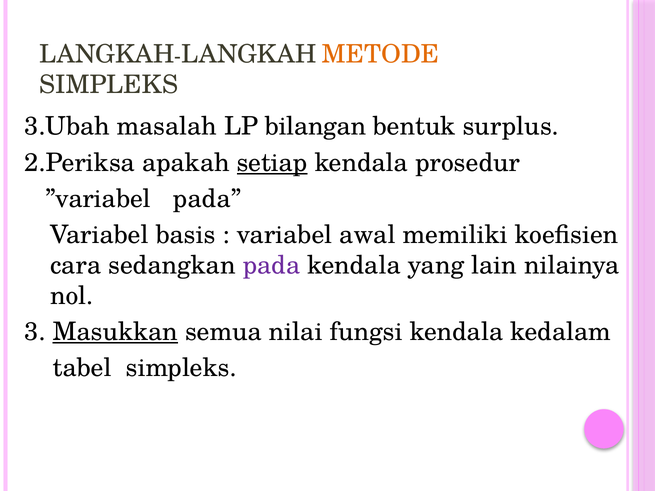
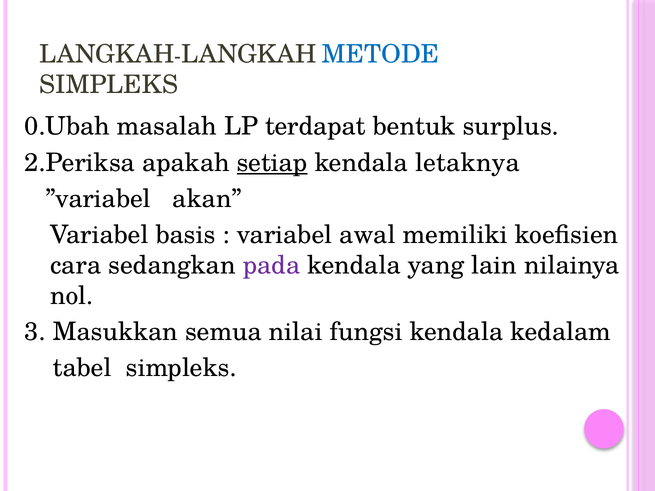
METODE colour: orange -> blue
3.Ubah: 3.Ubah -> 0.Ubah
bilangan: bilangan -> terdapat
prosedur: prosedur -> letaknya
”variabel pada: pada -> akan
Masukkan underline: present -> none
